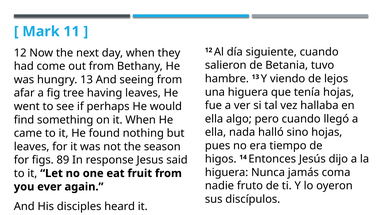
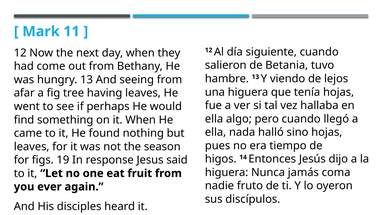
89: 89 -> 19
